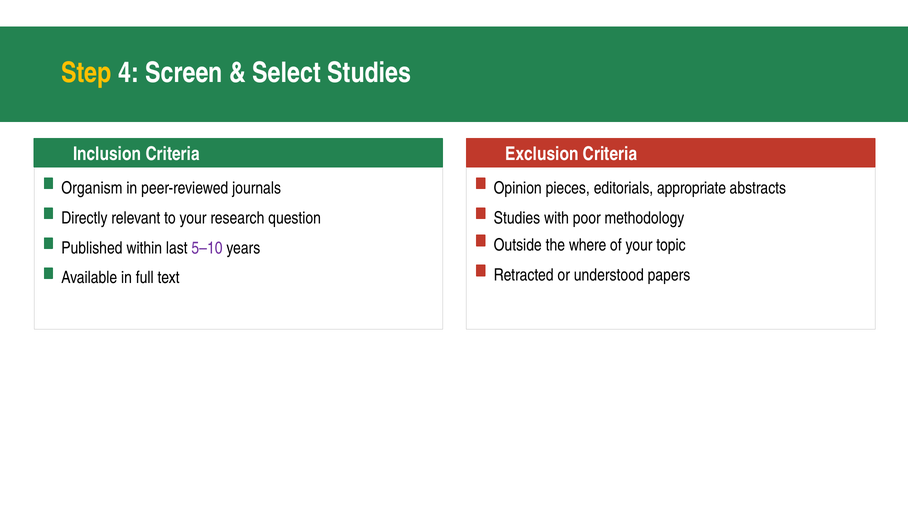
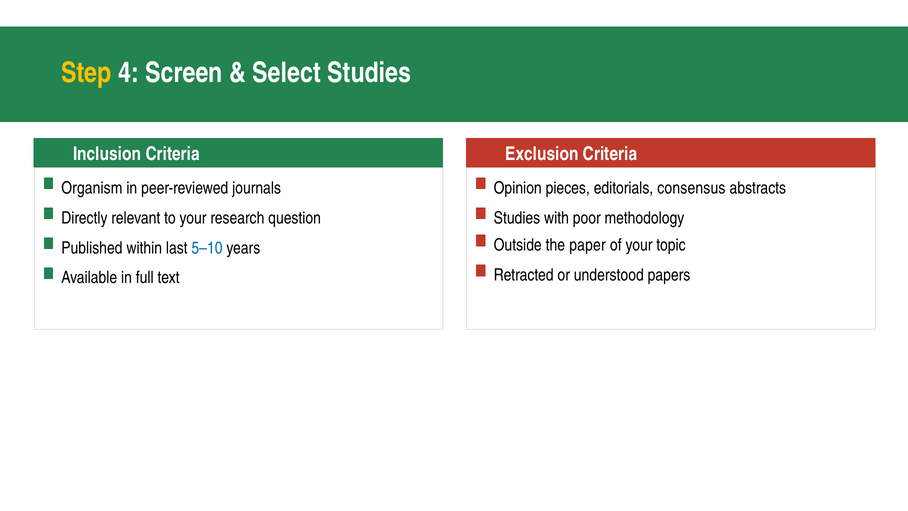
appropriate: appropriate -> consensus
where: where -> paper
5–10 colour: purple -> blue
